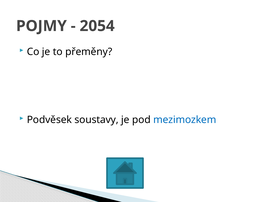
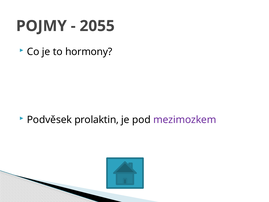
2054: 2054 -> 2055
přeměny: přeměny -> hormony
soustavy: soustavy -> prolaktin
mezimozkem colour: blue -> purple
